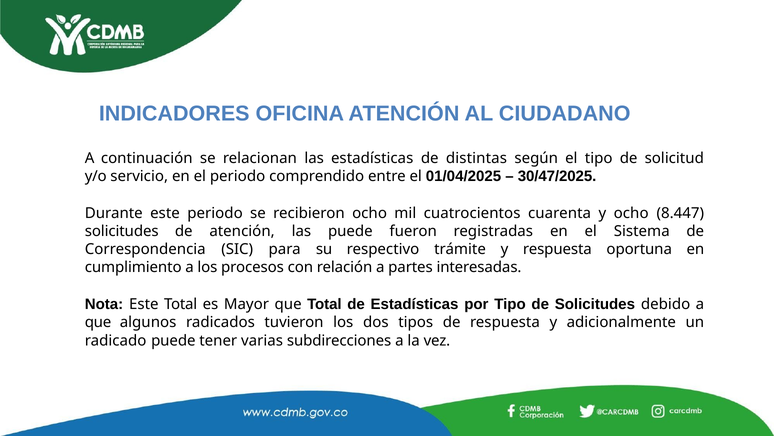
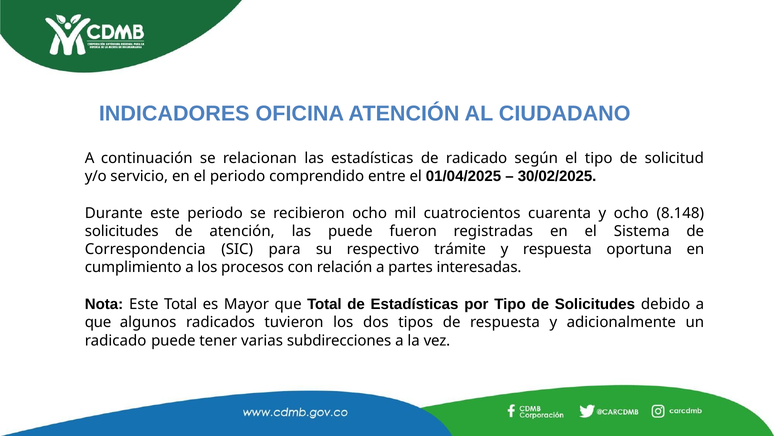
de distintas: distintas -> radicado
30/47/2025: 30/47/2025 -> 30/02/2025
8.447: 8.447 -> 8.148
